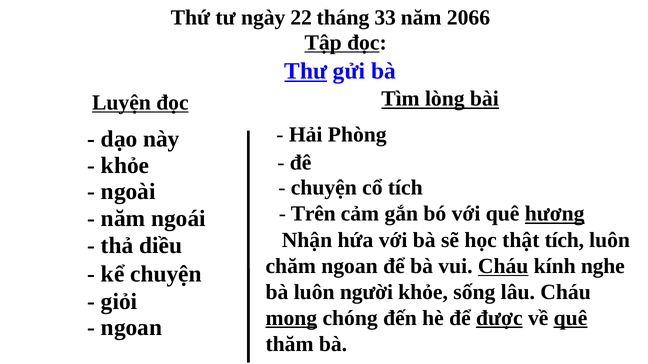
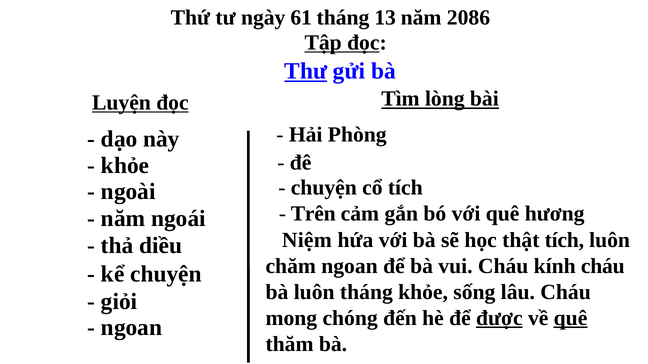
22: 22 -> 61
33: 33 -> 13
2066: 2066 -> 2086
hương underline: present -> none
Nhận: Nhận -> Niệm
Cháu at (503, 267) underline: present -> none
kính nghe: nghe -> cháu
luôn người: người -> tháng
mong underline: present -> none
